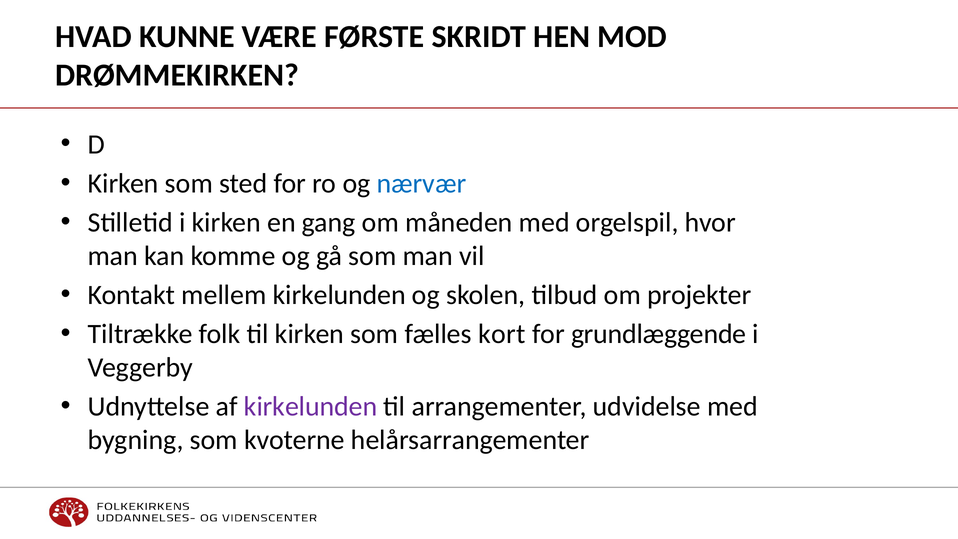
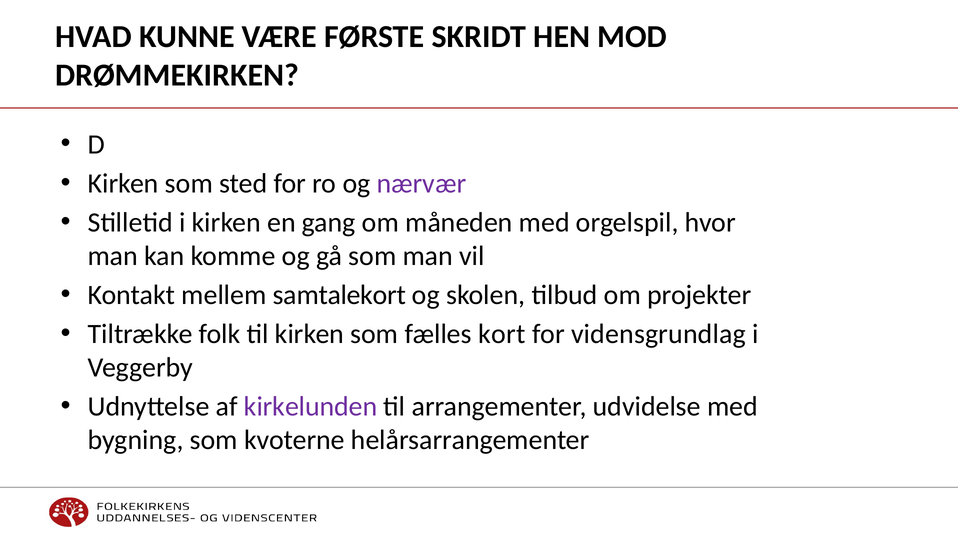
nærvær colour: blue -> purple
mellem kirkelunden: kirkelunden -> samtalekort
grundlæggende: grundlæggende -> vidensgrundlag
